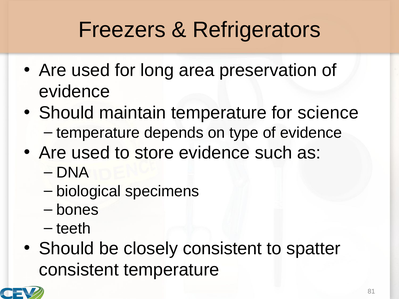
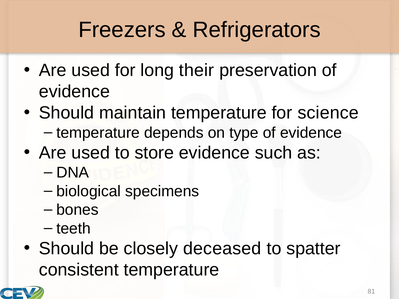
area: area -> their
closely consistent: consistent -> deceased
